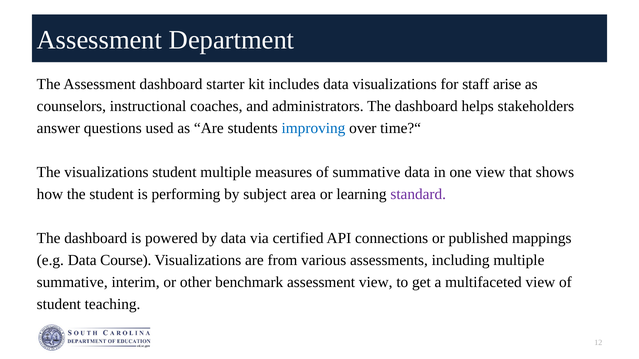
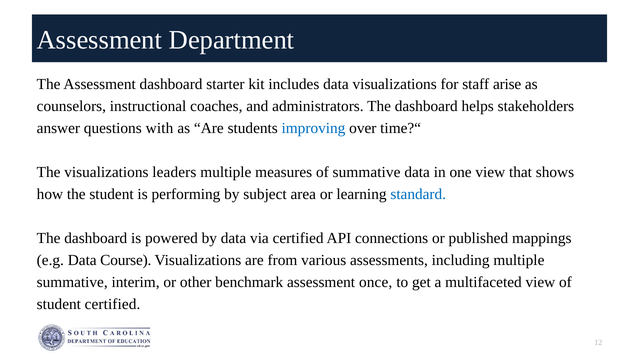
used: used -> with
visualizations student: student -> leaders
standard colour: purple -> blue
assessment view: view -> once
student teaching: teaching -> certified
